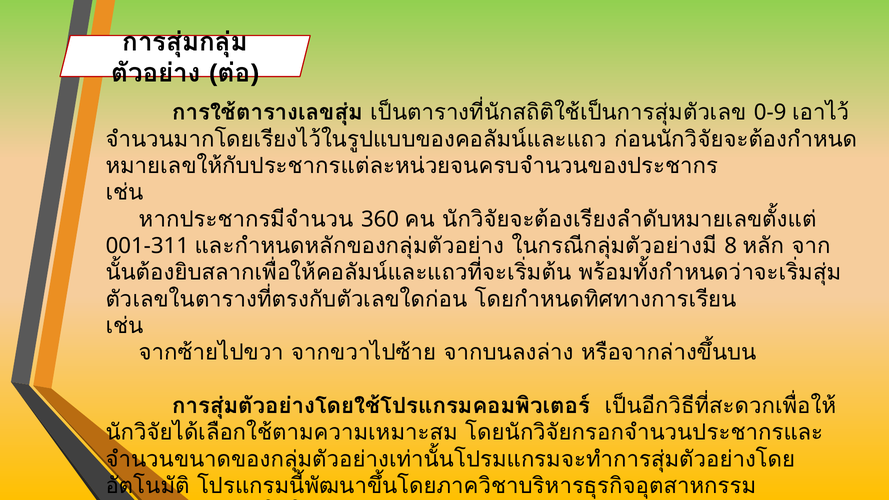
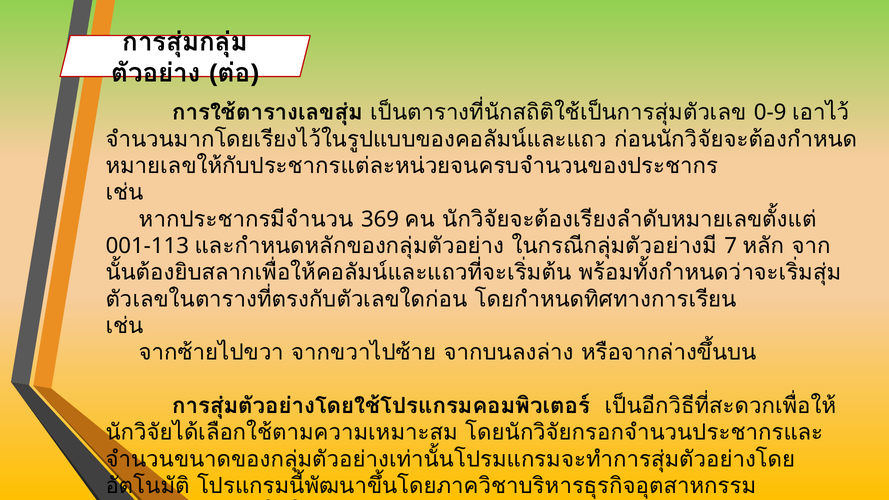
360: 360 -> 369
001-311: 001-311 -> 001-113
8: 8 -> 7
